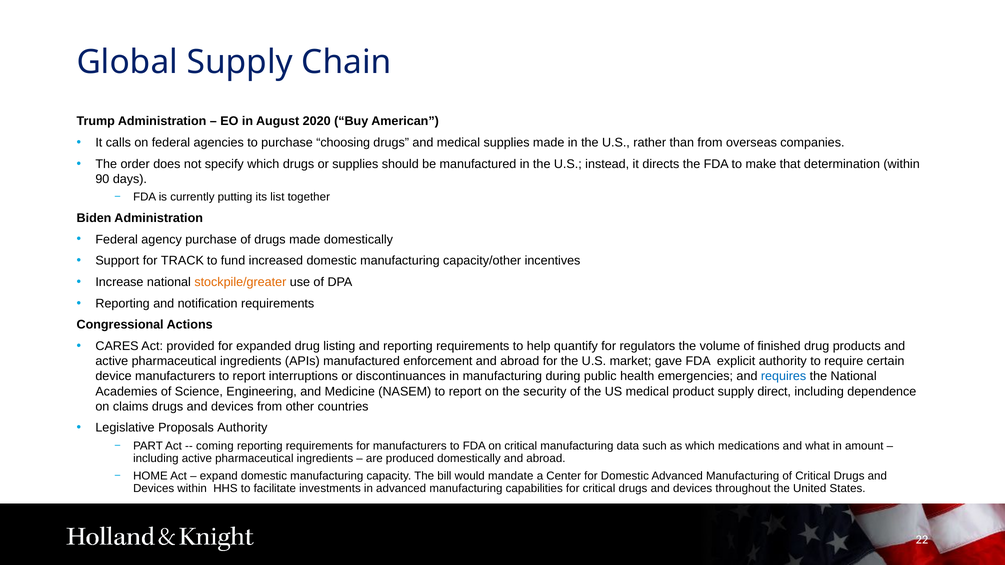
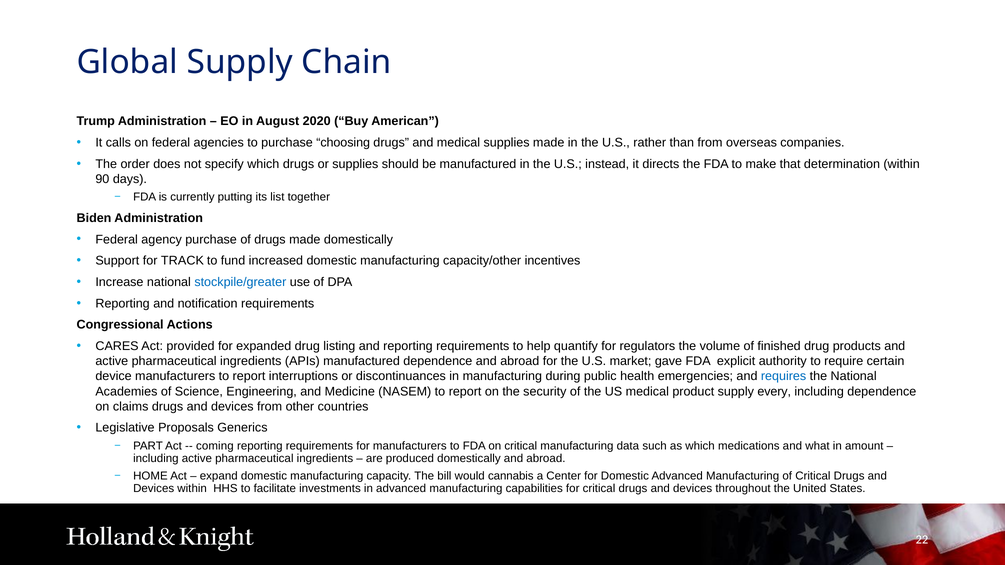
stockpile/greater colour: orange -> blue
manufactured enforcement: enforcement -> dependence
direct: direct -> every
Proposals Authority: Authority -> Generics
mandate: mandate -> cannabis
